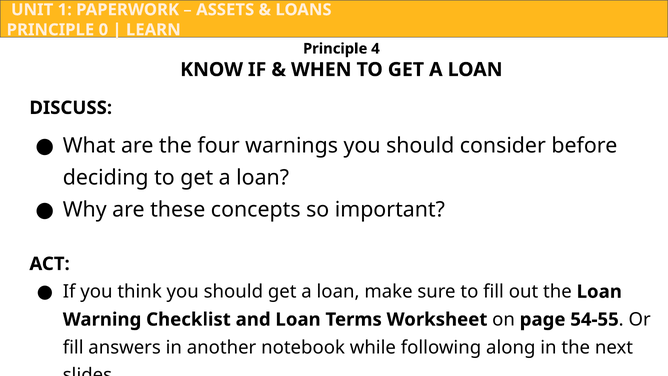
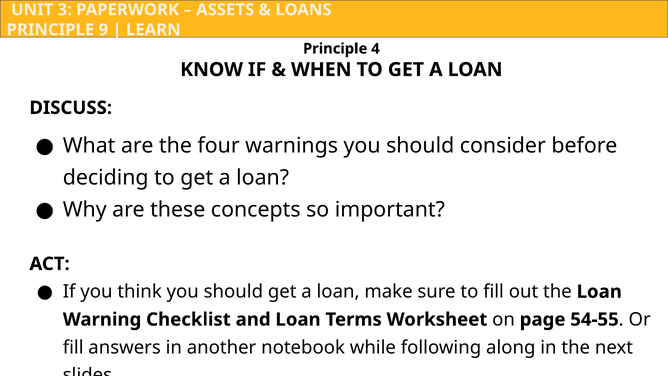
1: 1 -> 3
0: 0 -> 9
